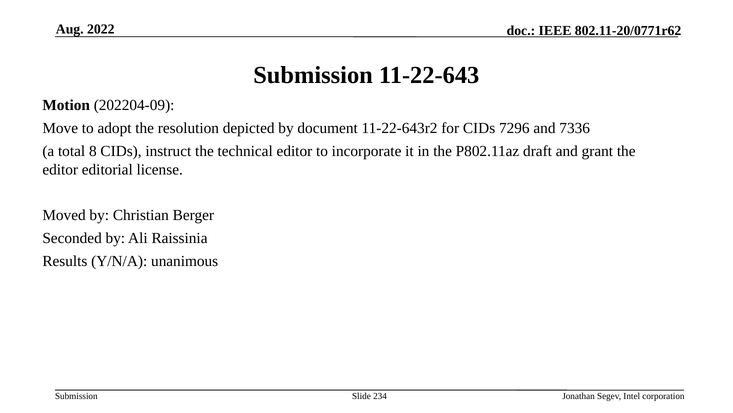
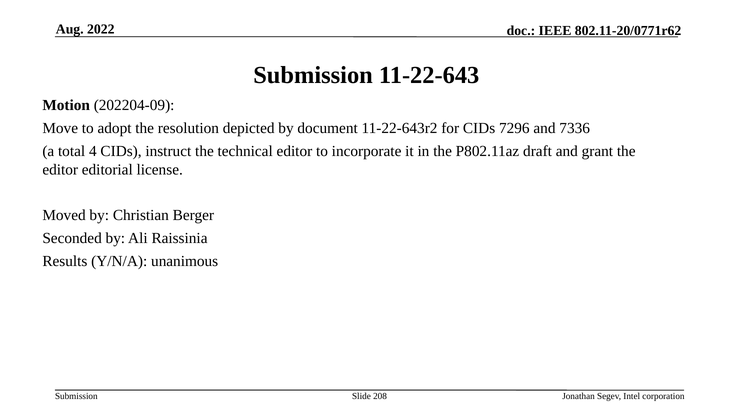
8: 8 -> 4
234: 234 -> 208
